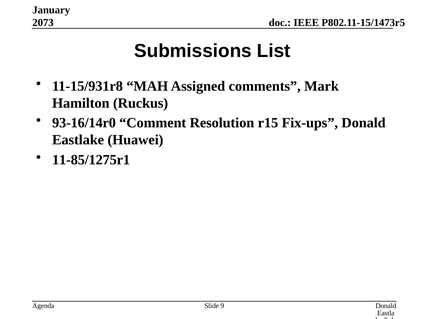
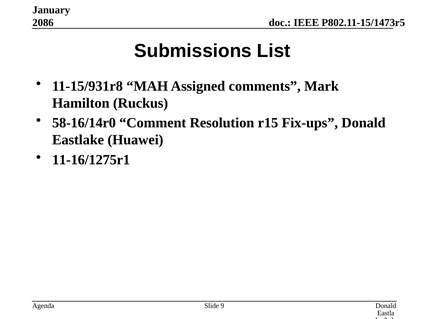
2073: 2073 -> 2086
93-16/14r0: 93-16/14r0 -> 58-16/14r0
11-85/1275r1: 11-85/1275r1 -> 11-16/1275r1
